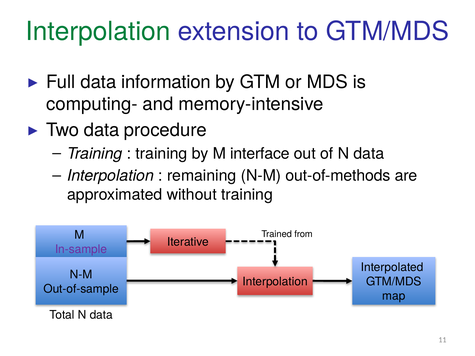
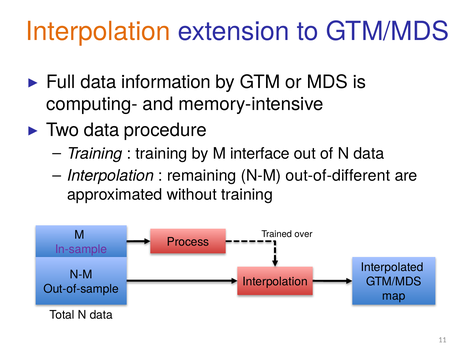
Interpolation at (98, 32) colour: green -> orange
out-of-methods: out-of-methods -> out-of-different
from: from -> over
Iterative: Iterative -> Process
